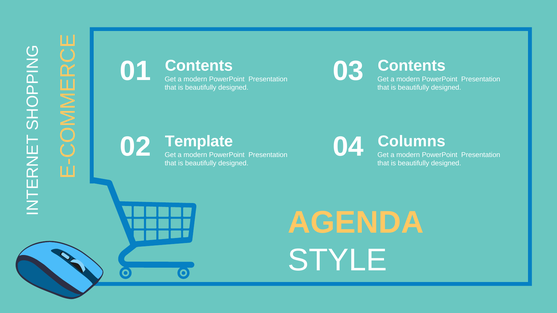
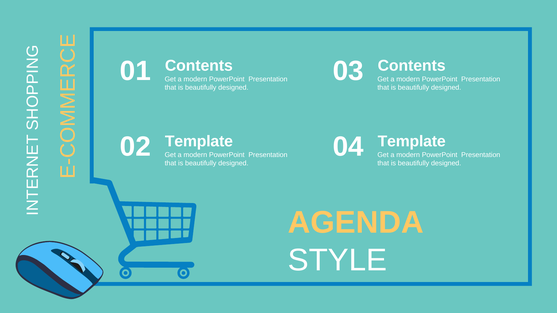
Columns at (412, 142): Columns -> Template
